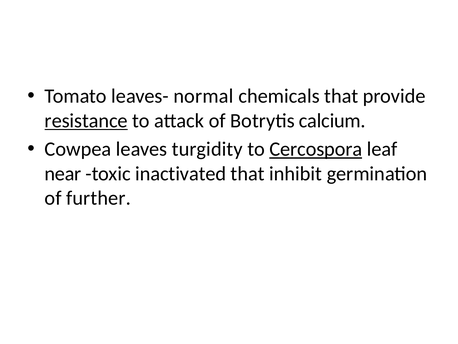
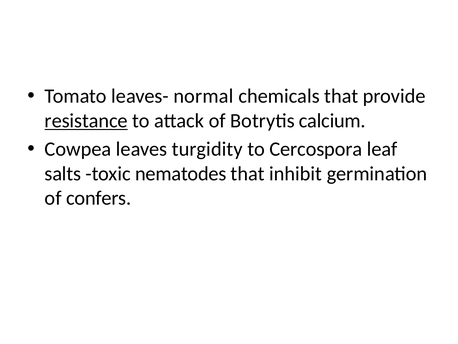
Cercospora underline: present -> none
near: near -> salts
inactivated: inactivated -> nematodes
further: further -> confers
